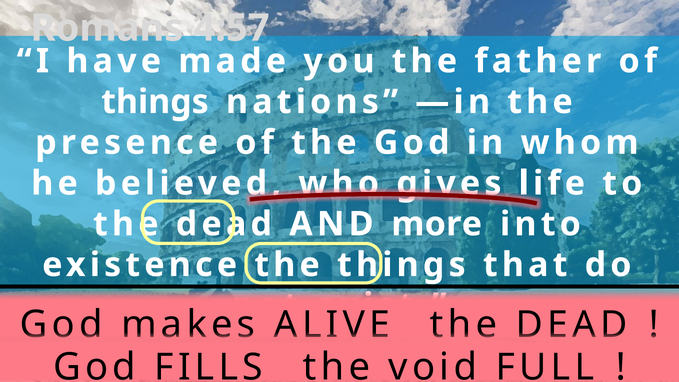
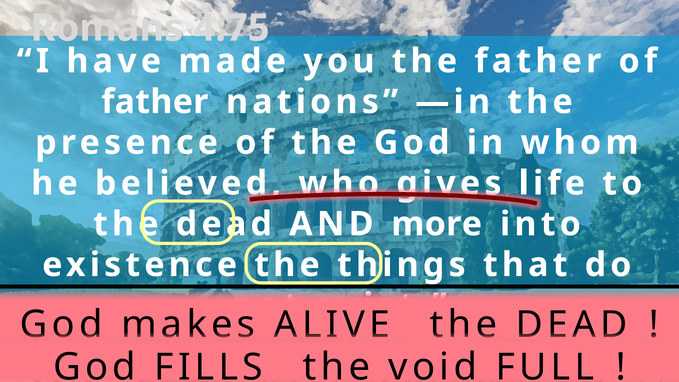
4:57: 4:57 -> 4:75
things at (155, 102): things -> father
